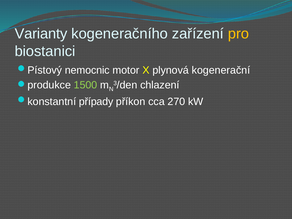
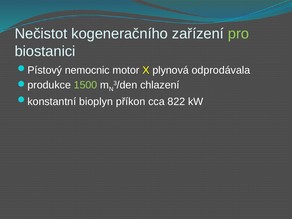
Varianty: Varianty -> Nečistot
pro colour: yellow -> light green
kogenerační: kogenerační -> odprodávala
případy: případy -> bioplyn
270: 270 -> 822
